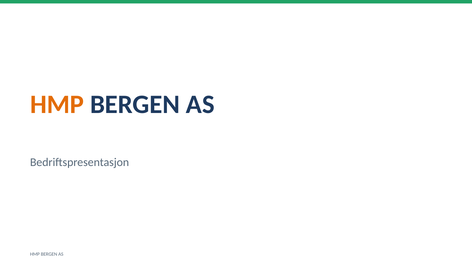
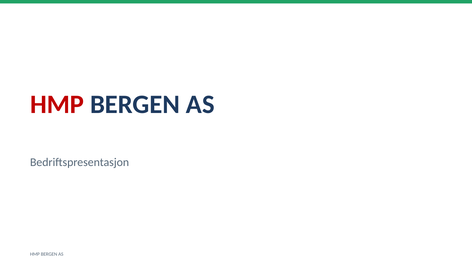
HMP at (57, 105) colour: orange -> red
